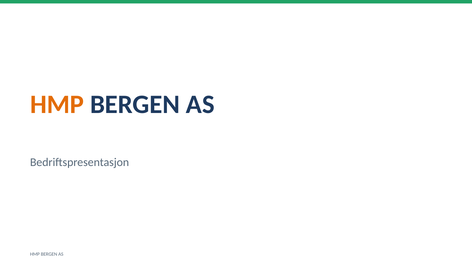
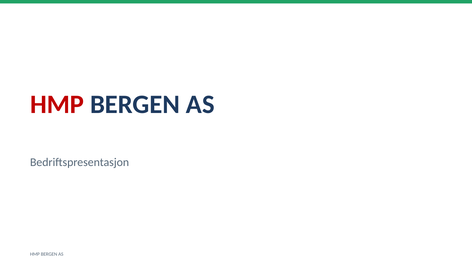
HMP at (57, 105) colour: orange -> red
